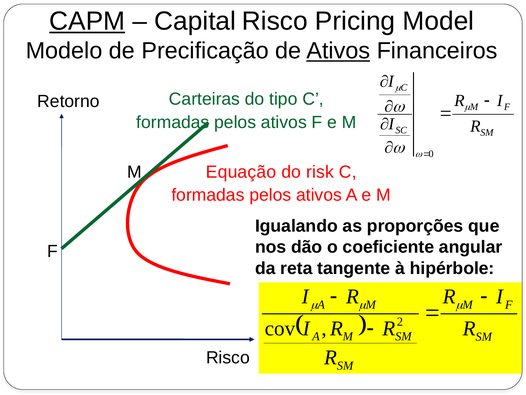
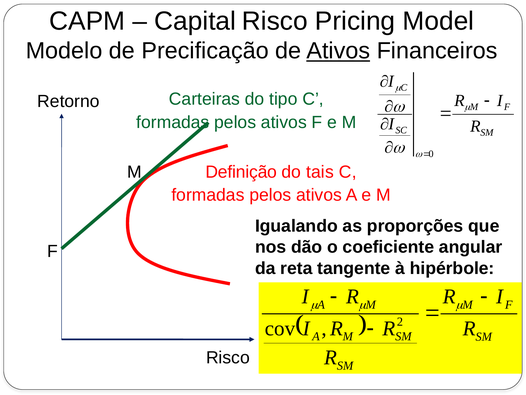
CAPM underline: present -> none
Equação: Equação -> Definição
risk: risk -> tais
